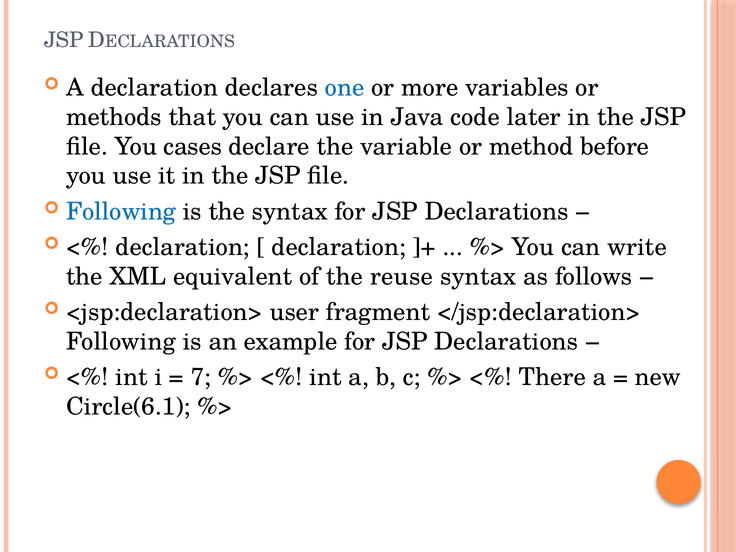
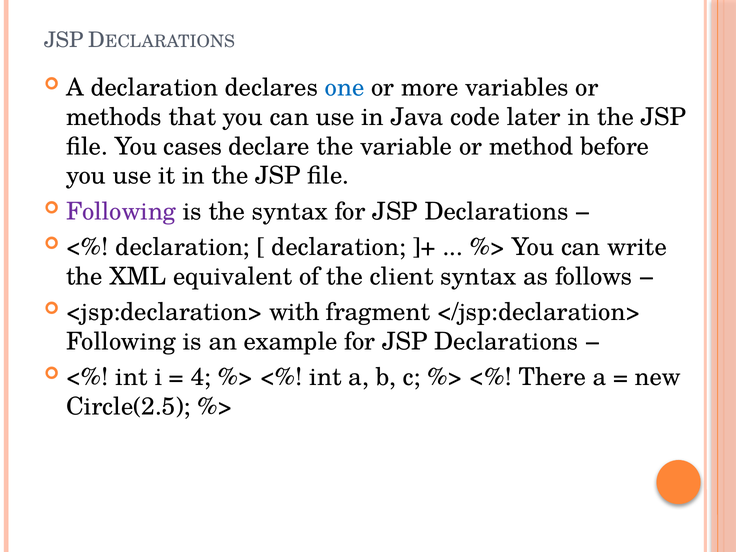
Following at (121, 211) colour: blue -> purple
reuse: reuse -> client
user: user -> with
7: 7 -> 4
Circle(6.1: Circle(6.1 -> Circle(2.5
